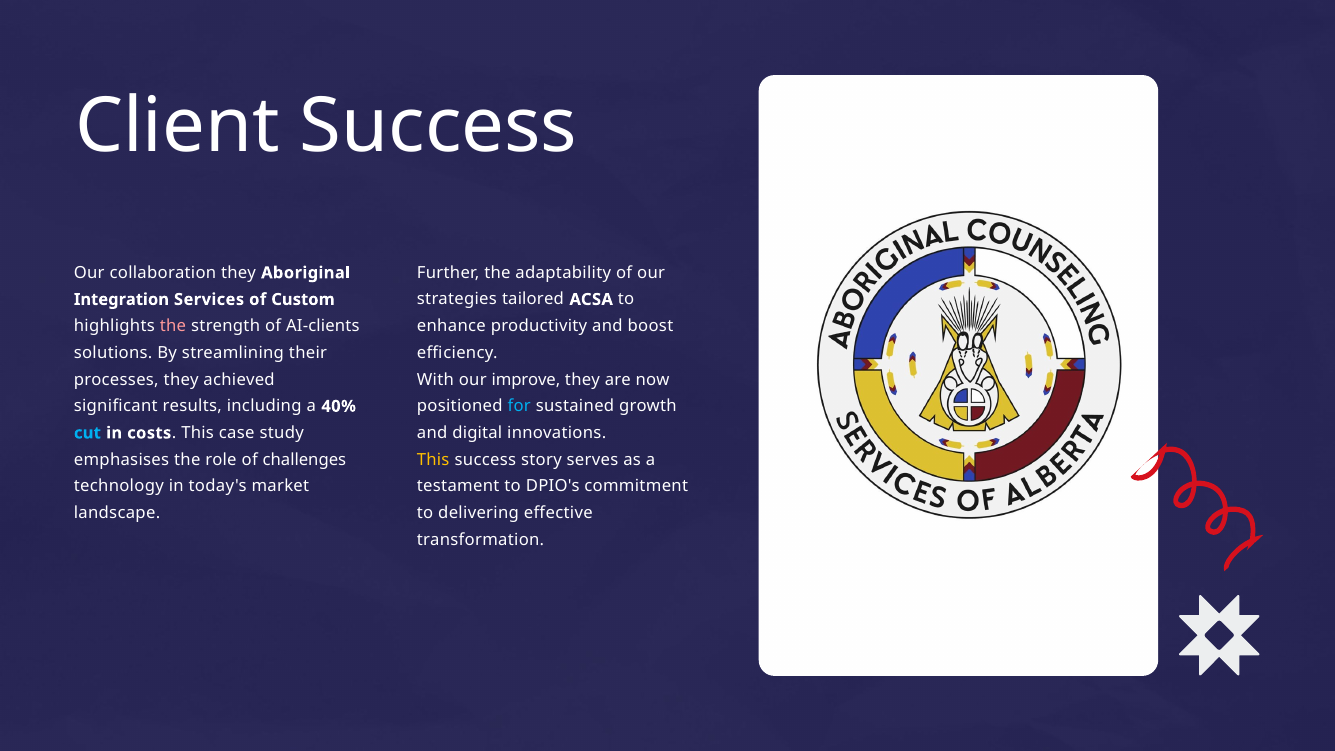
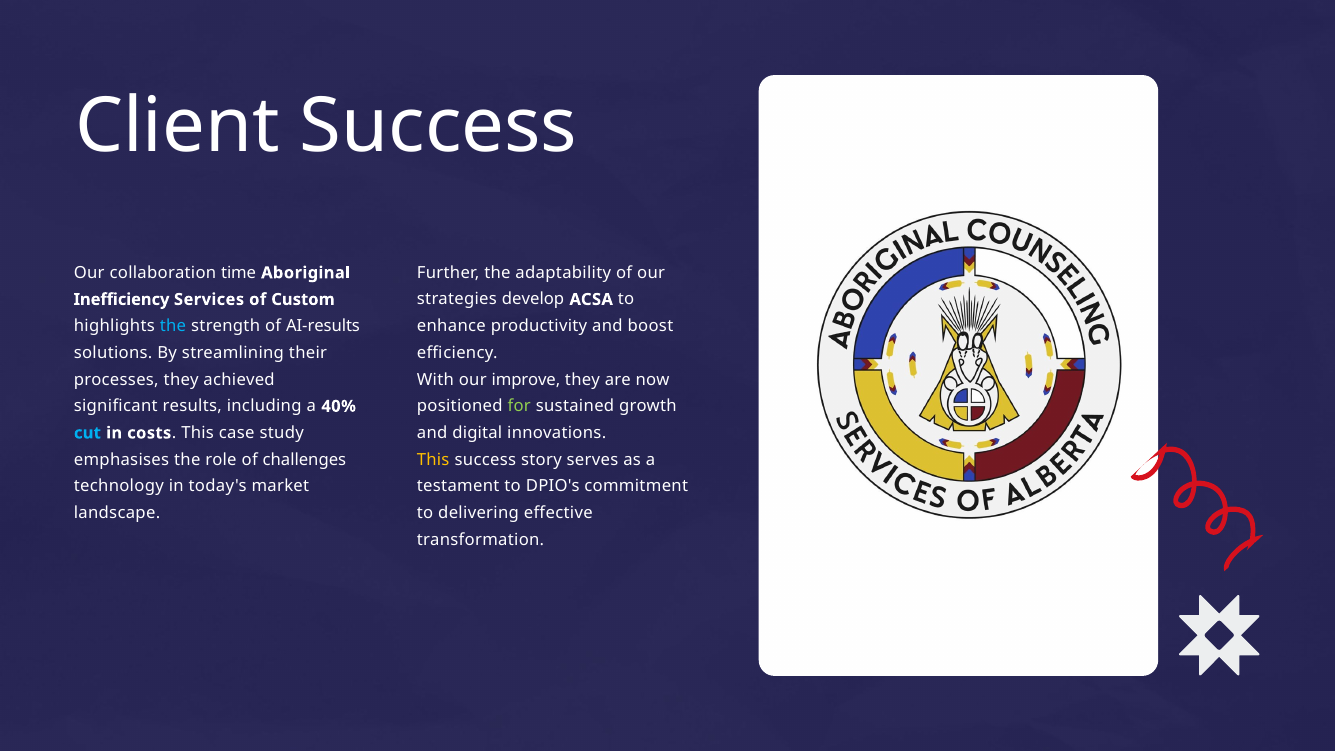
collaboration they: they -> time
tailored: tailored -> develop
Integration: Integration -> Inefficiency
the at (173, 326) colour: pink -> light blue
AI-clients: AI-clients -> AI-results
for colour: light blue -> light green
